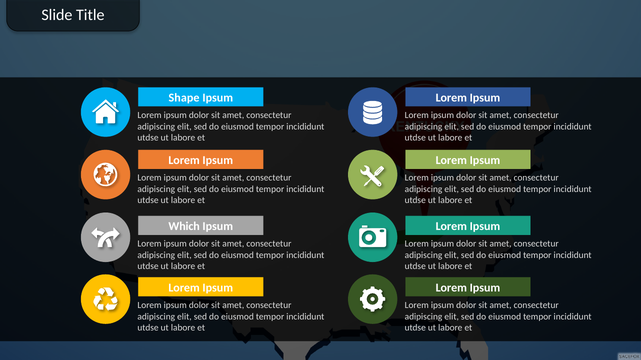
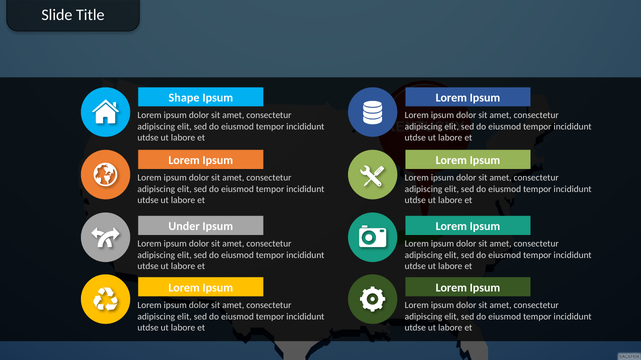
Which: Which -> Under
